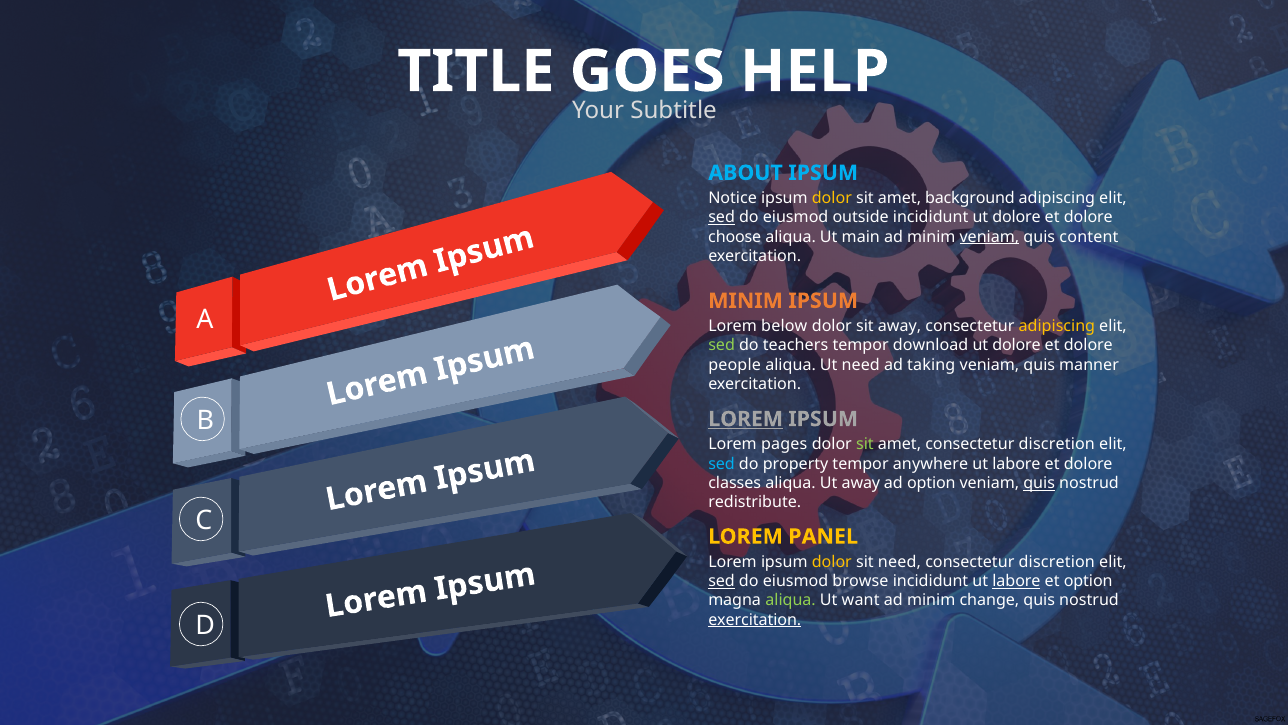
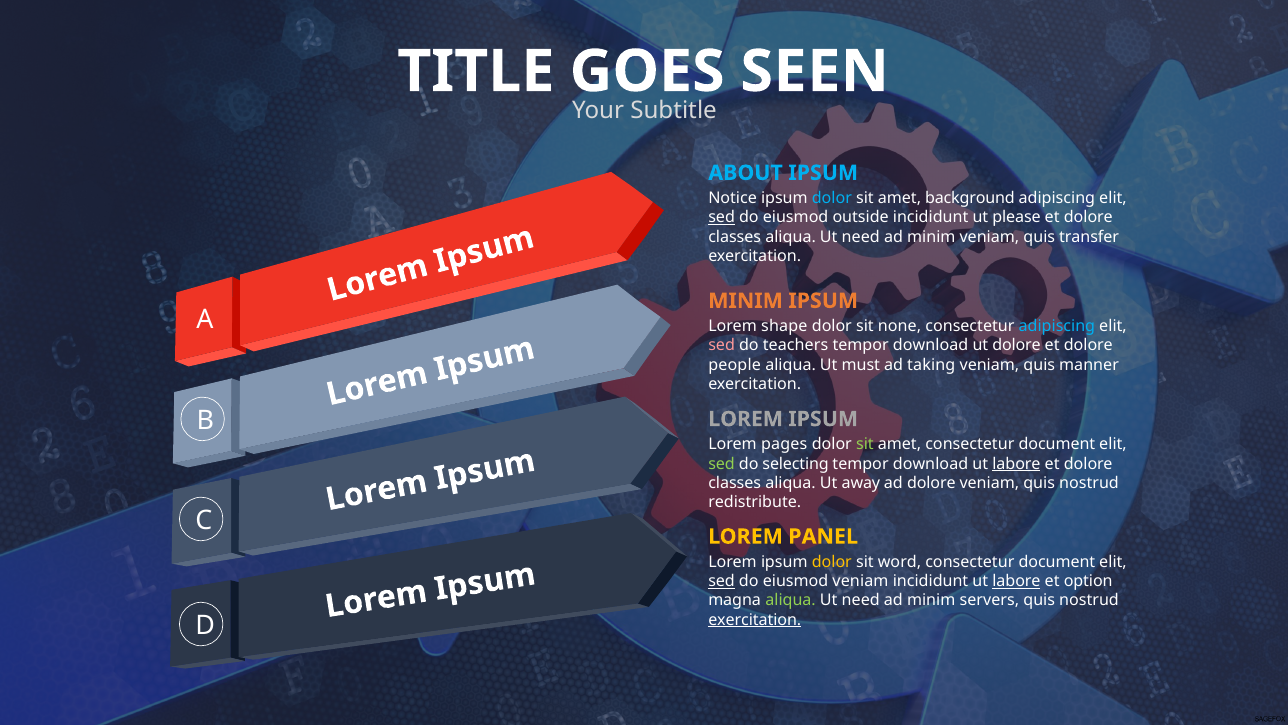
HELP: HELP -> SEEN
dolor at (832, 198) colour: yellow -> light blue
incididunt ut dolore: dolore -> please
choose at (735, 237): choose -> classes
main at (861, 237): main -> need
veniam at (989, 237) underline: present -> none
content: content -> transfer
below: below -> shape
sit away: away -> none
adipiscing at (1057, 326) colour: yellow -> light blue
sed at (722, 345) colour: light green -> pink
Ut need: need -> must
LOREM at (746, 419) underline: present -> none
amet consectetur discretion: discretion -> document
sed at (722, 464) colour: light blue -> light green
property: property -> selecting
anywhere at (930, 464): anywhere -> download
labore at (1016, 464) underline: none -> present
ad option: option -> dolore
quis at (1039, 483) underline: present -> none
sit need: need -> word
discretion at (1057, 562): discretion -> document
eiusmod browse: browse -> veniam
want at (861, 600): want -> need
change: change -> servers
